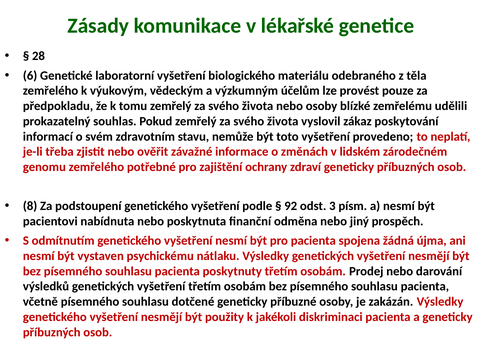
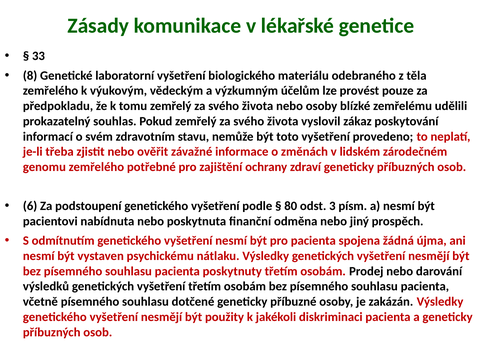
28: 28 -> 33
6: 6 -> 8
8: 8 -> 6
92: 92 -> 80
